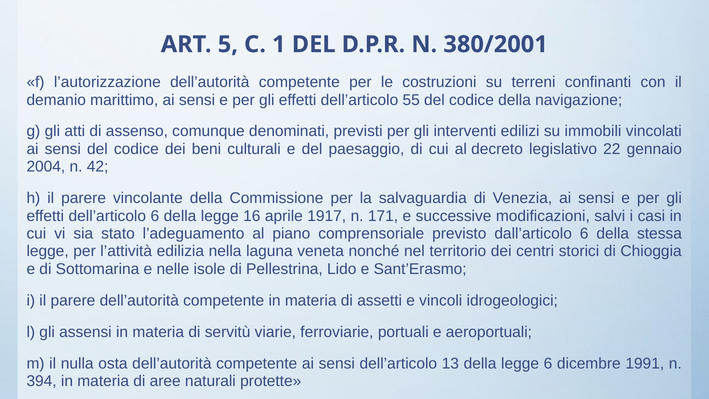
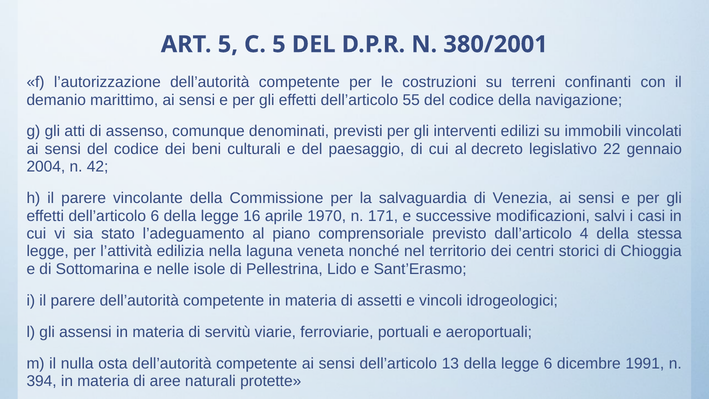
C 1: 1 -> 5
1917: 1917 -> 1970
dall’articolo 6: 6 -> 4
